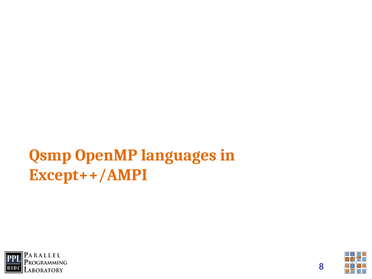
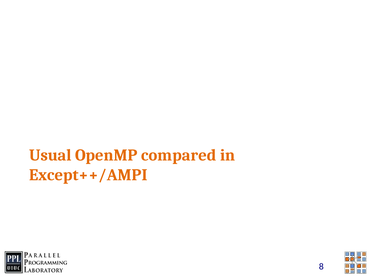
Qsmp: Qsmp -> Usual
languages: languages -> compared
